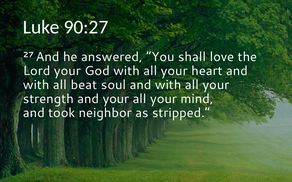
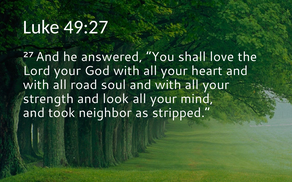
90:27: 90:27 -> 49:27
beat: beat -> road
and your: your -> look
